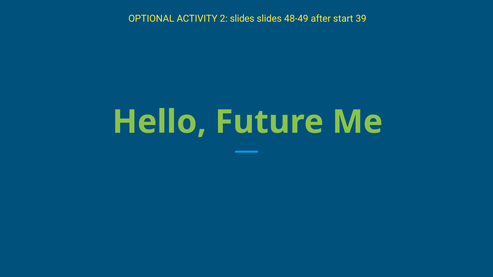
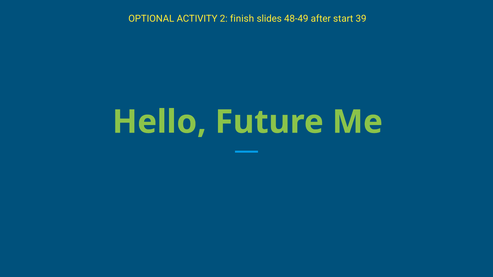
2 slides: slides -> finish
